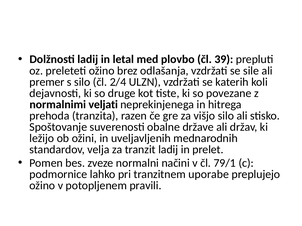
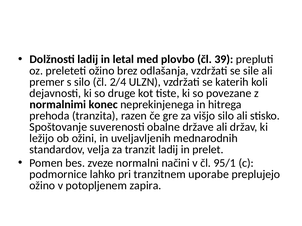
veljati: veljati -> konec
79/1: 79/1 -> 95/1
pravili: pravili -> zapira
